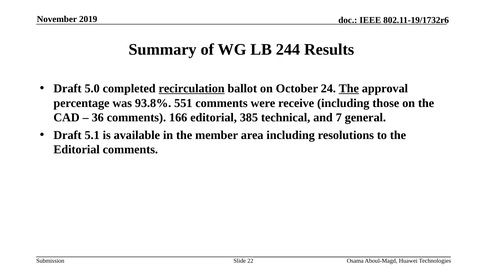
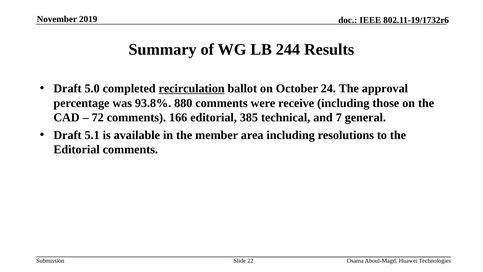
The at (349, 88) underline: present -> none
551: 551 -> 880
36: 36 -> 72
